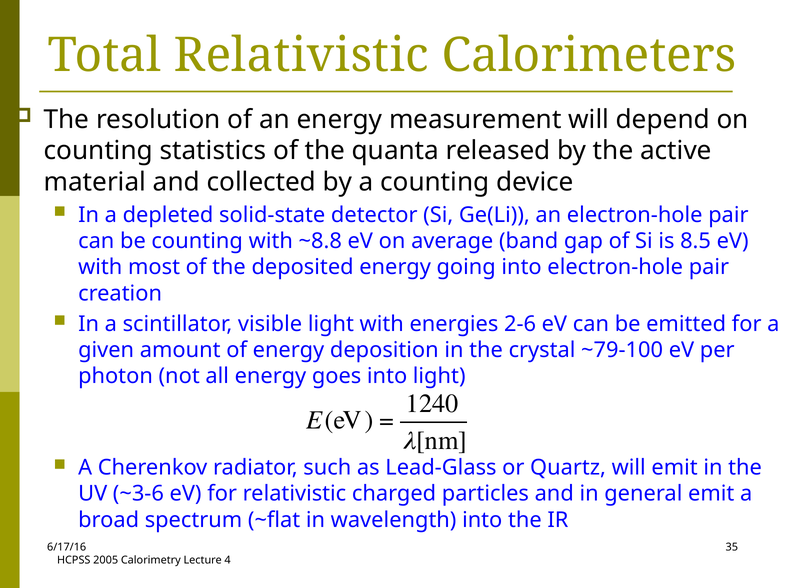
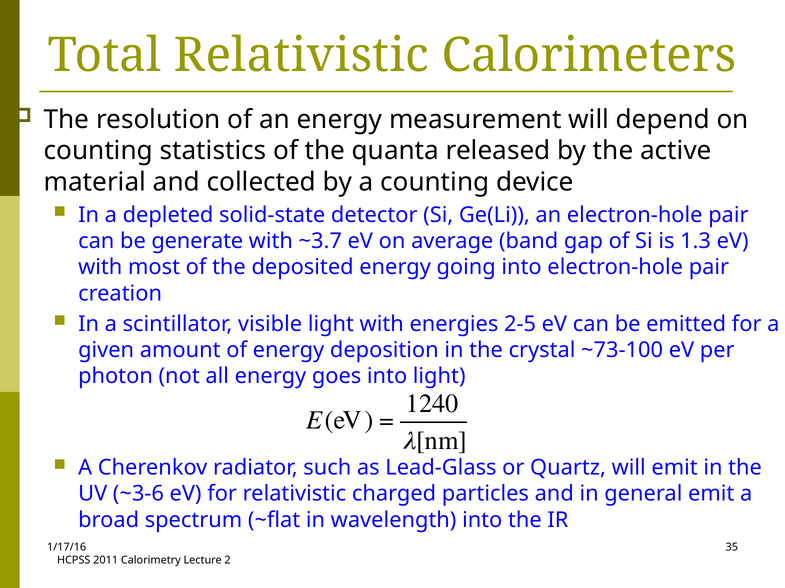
be counting: counting -> generate
~8.8: ~8.8 -> ~3.7
8.5: 8.5 -> 1.3
2-6: 2-6 -> 2-5
~79-100: ~79-100 -> ~73-100
6/17/16: 6/17/16 -> 1/17/16
2005: 2005 -> 2011
4: 4 -> 2
